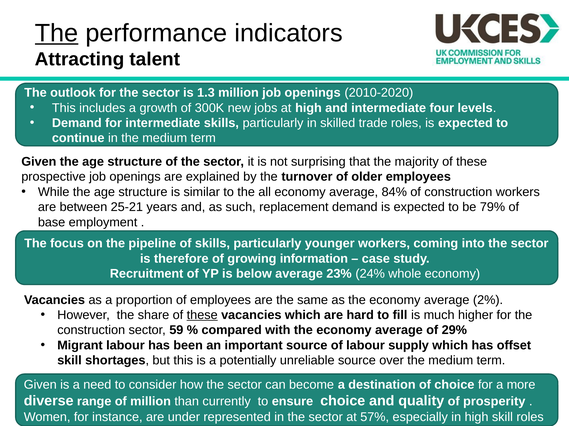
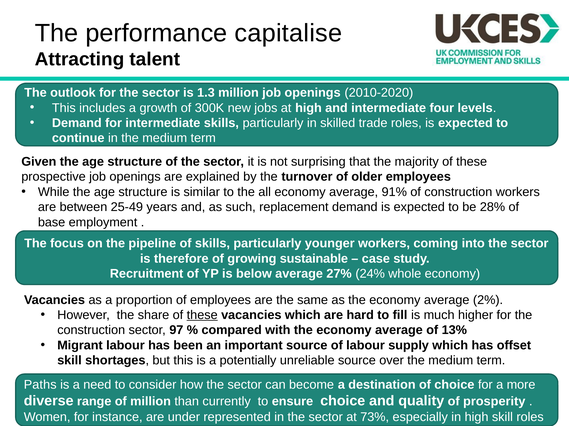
The at (57, 33) underline: present -> none
indicators: indicators -> capitalise
84%: 84% -> 91%
25-21: 25-21 -> 25-49
79%: 79% -> 28%
information: information -> sustainable
23%: 23% -> 27%
59: 59 -> 97
29%: 29% -> 13%
Given at (40, 385): Given -> Paths
57%: 57% -> 73%
